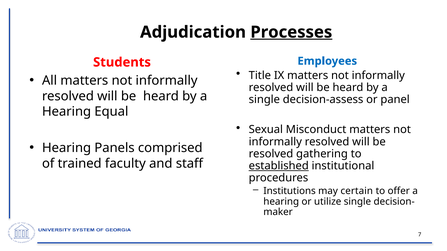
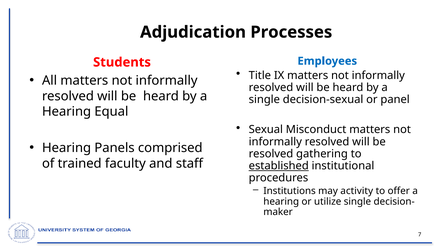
Processes underline: present -> none
decision-assess: decision-assess -> decision-sexual
certain: certain -> activity
